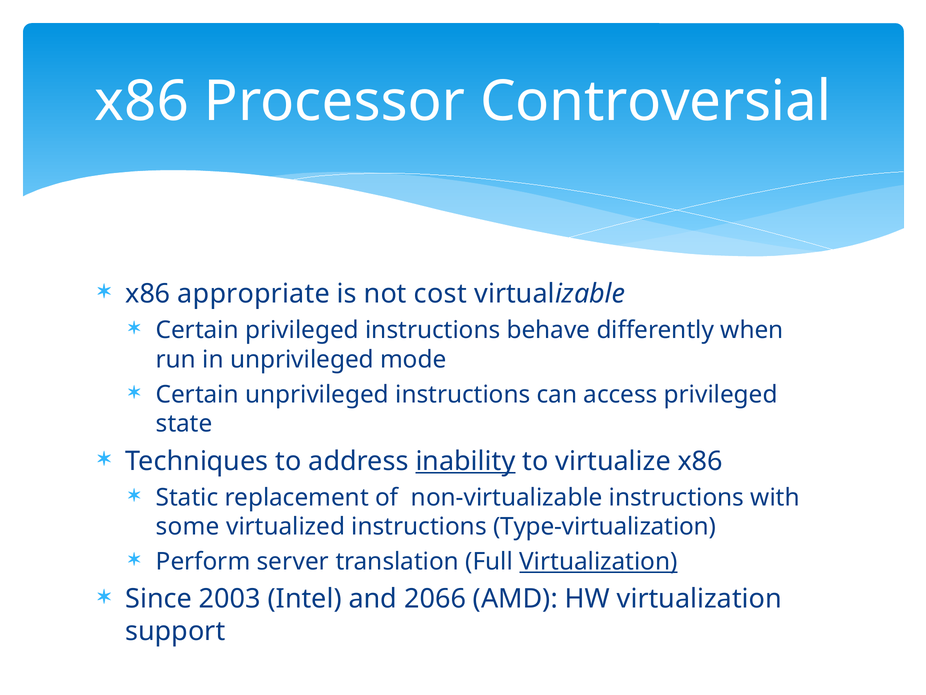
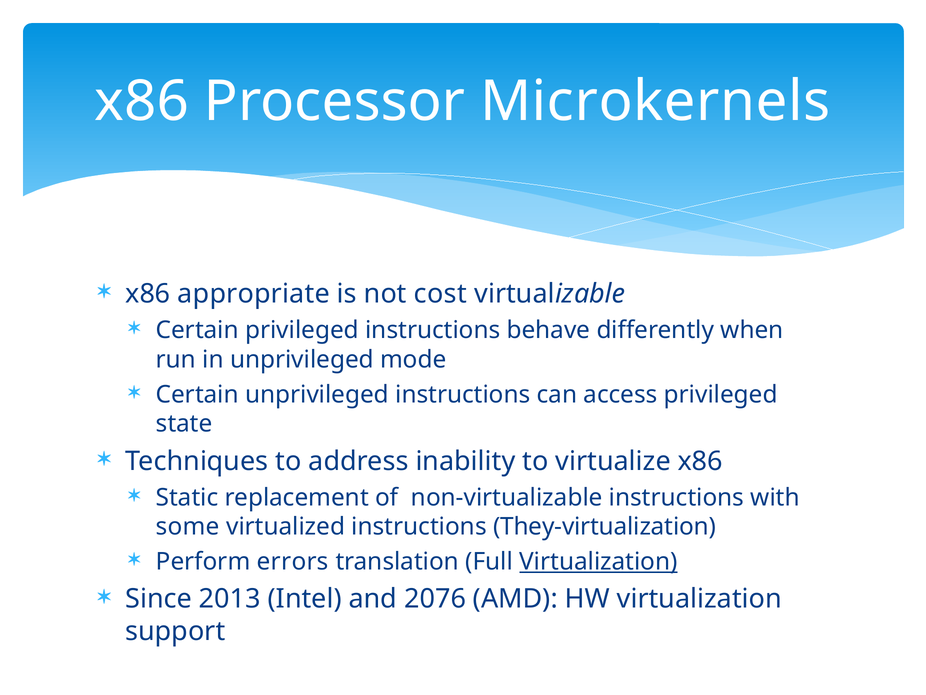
Controversial: Controversial -> Microkernels
inability underline: present -> none
Type-virtualization: Type-virtualization -> They-virtualization
server: server -> errors
2003: 2003 -> 2013
2066: 2066 -> 2076
